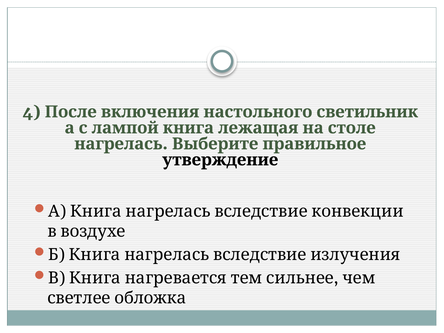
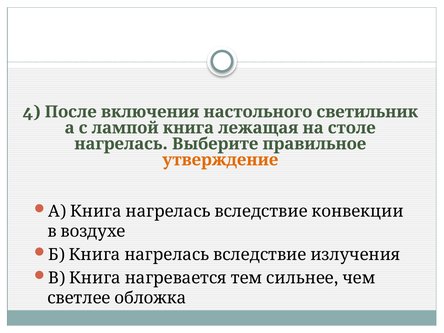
утверждение colour: black -> orange
